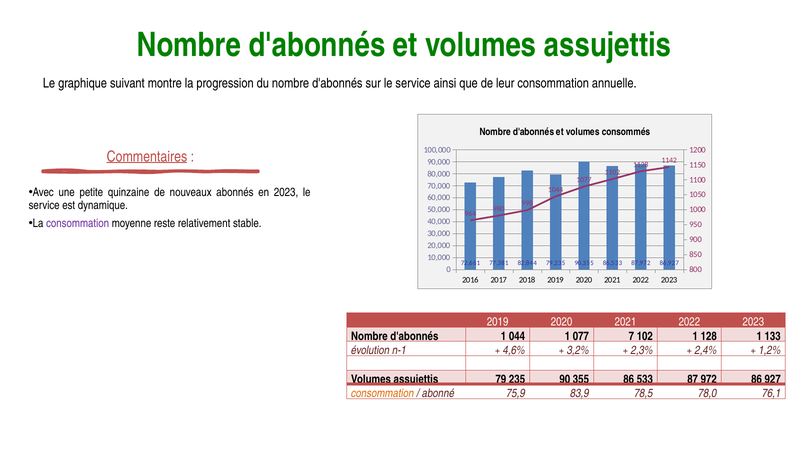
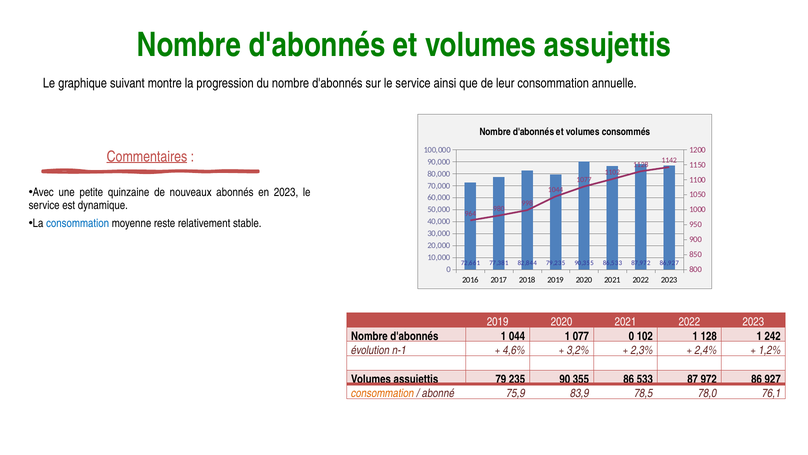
consommation at (78, 223) colour: purple -> blue
077 7: 7 -> 0
133: 133 -> 242
